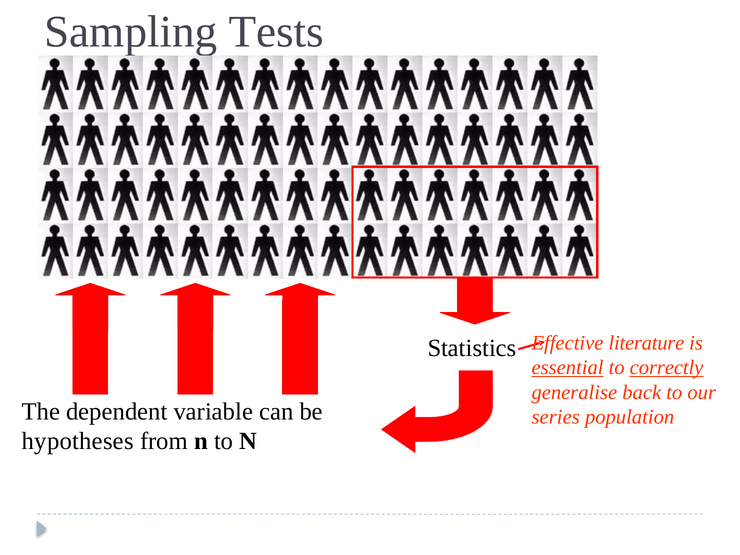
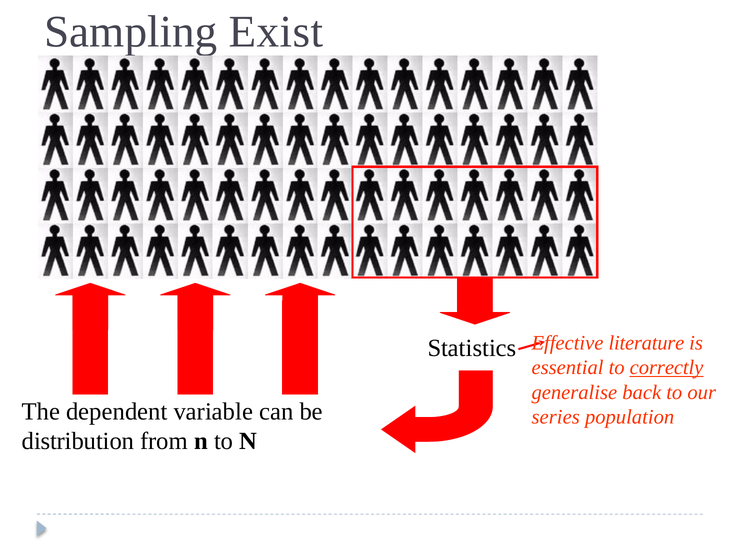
Tests: Tests -> Exist
essential underline: present -> none
hypotheses: hypotheses -> distribution
